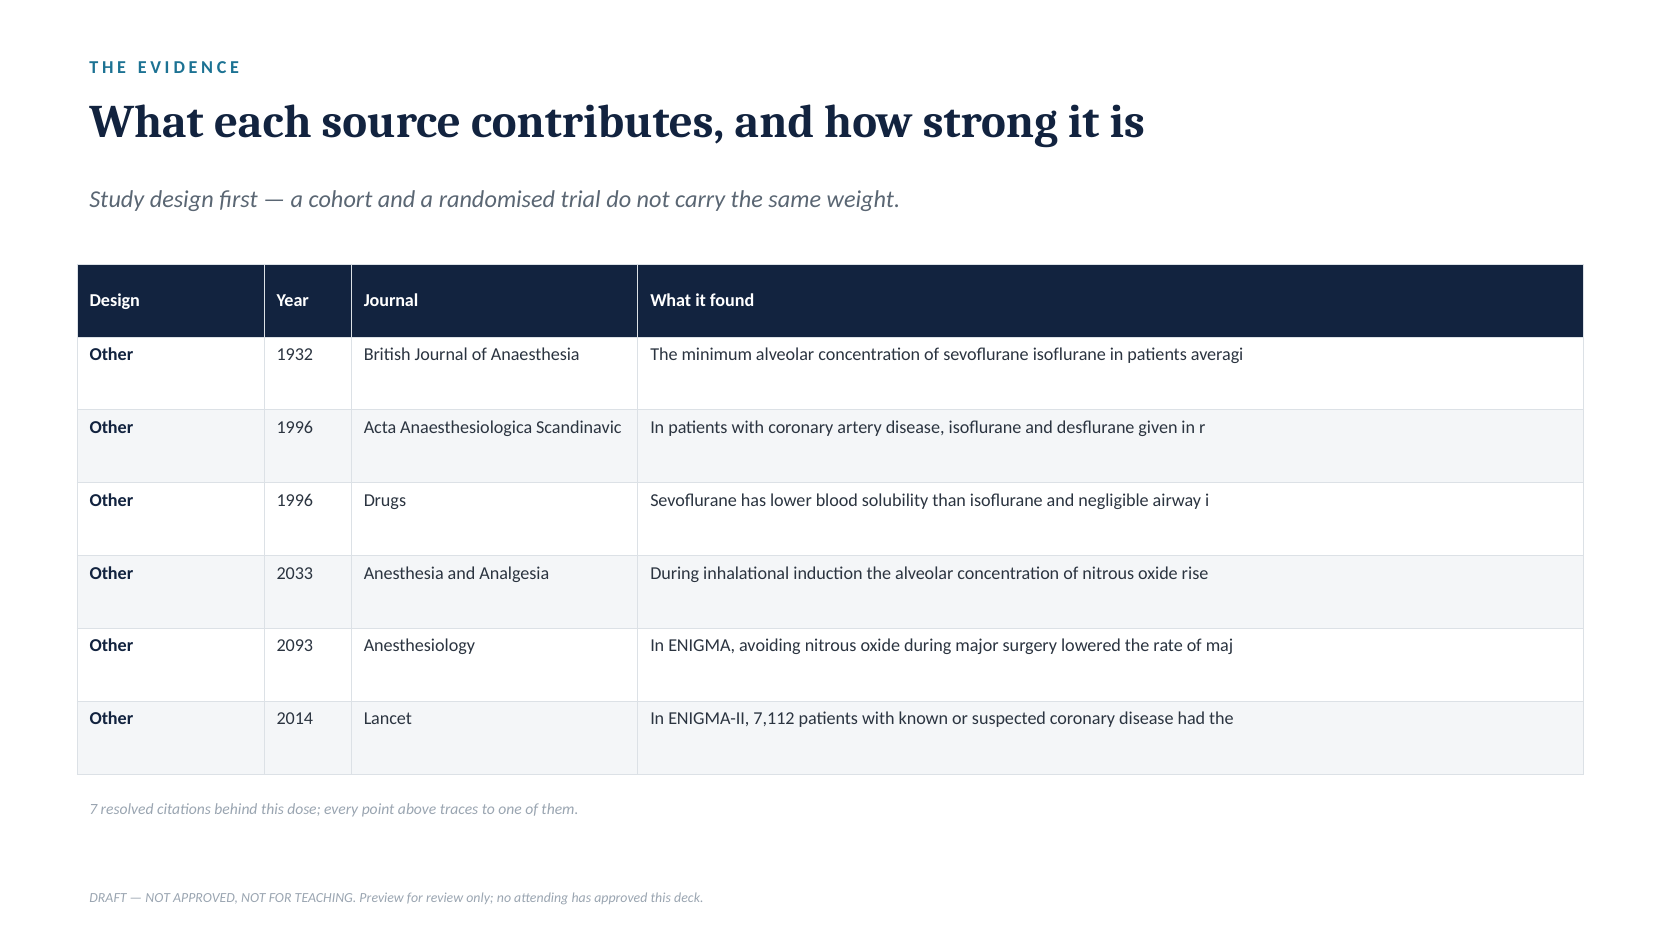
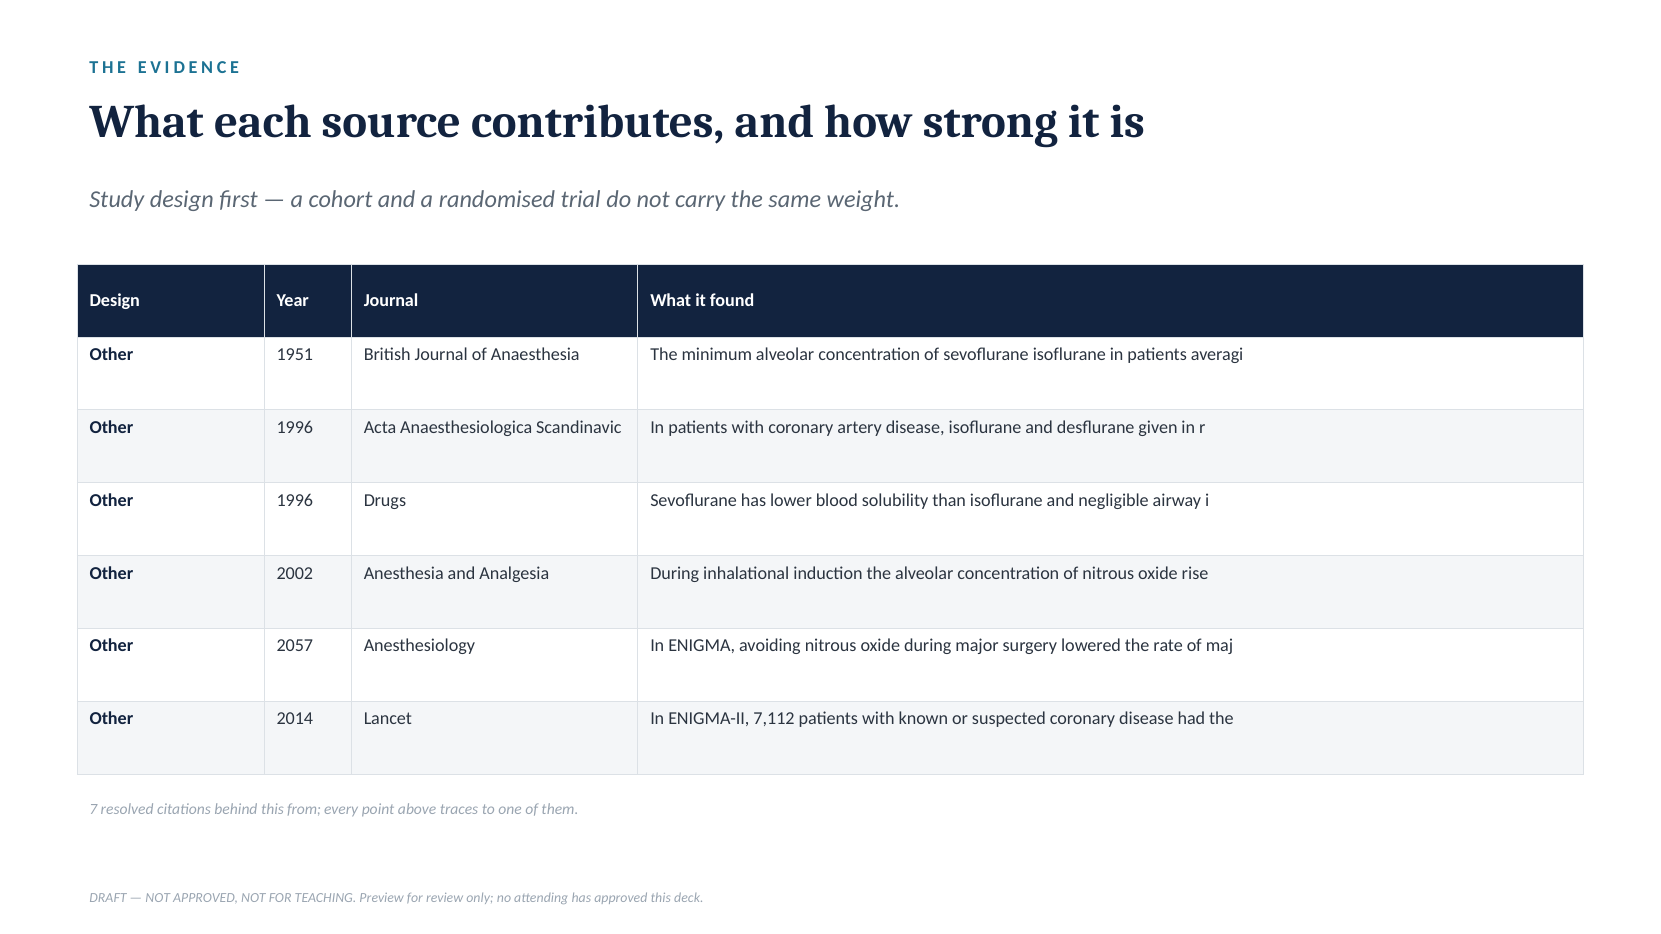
1932: 1932 -> 1951
2033: 2033 -> 2002
2093: 2093 -> 2057
dose: dose -> from
